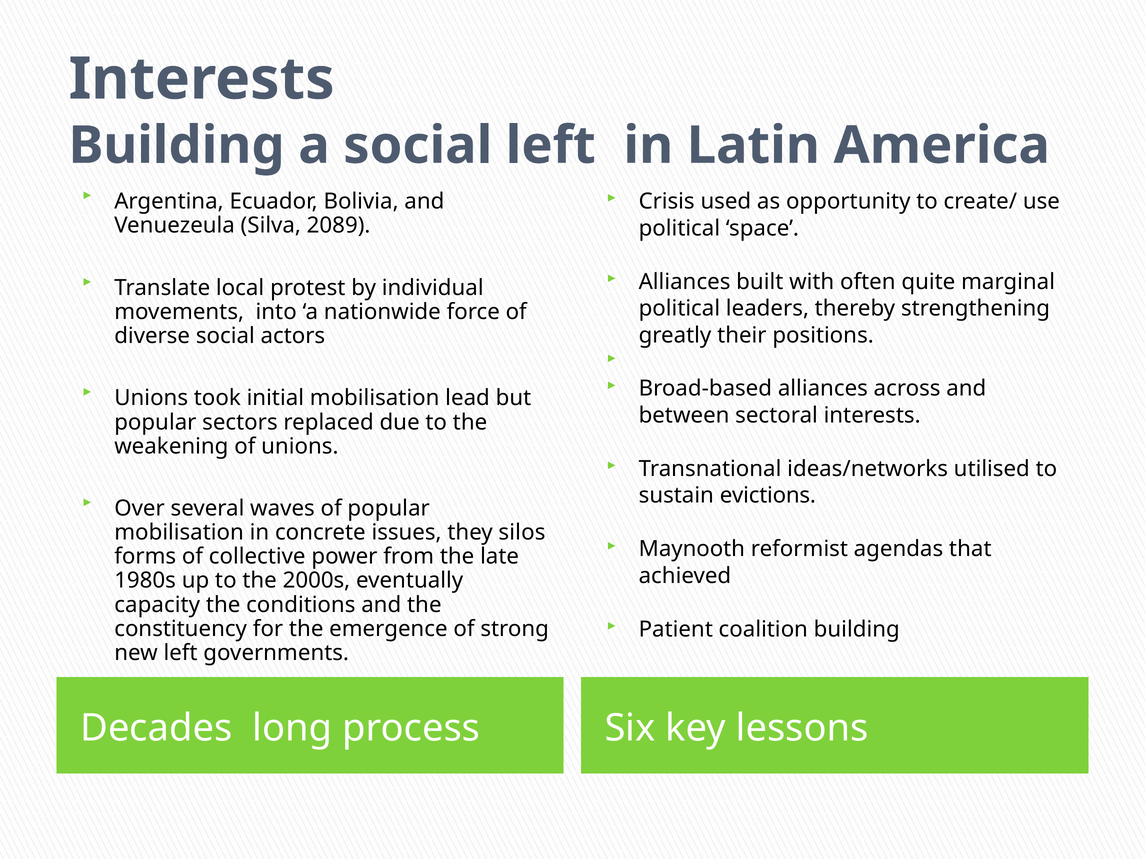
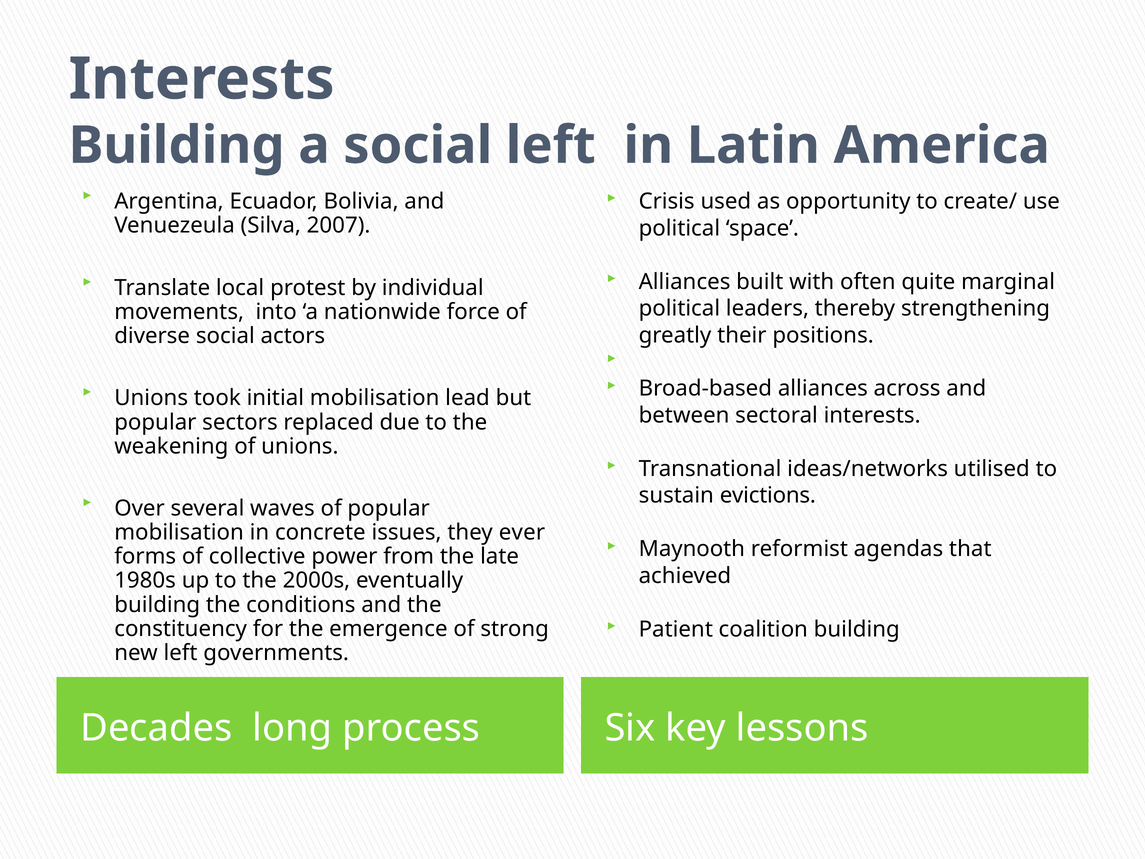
2089: 2089 -> 2007
silos: silos -> ever
capacity at (157, 605): capacity -> building
